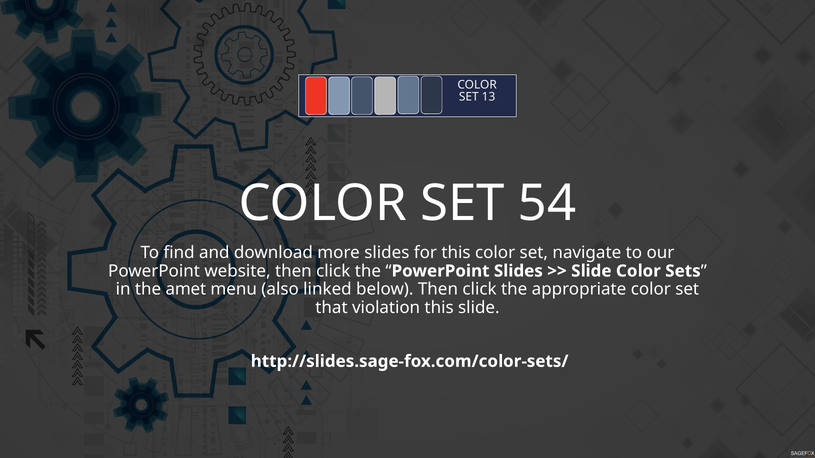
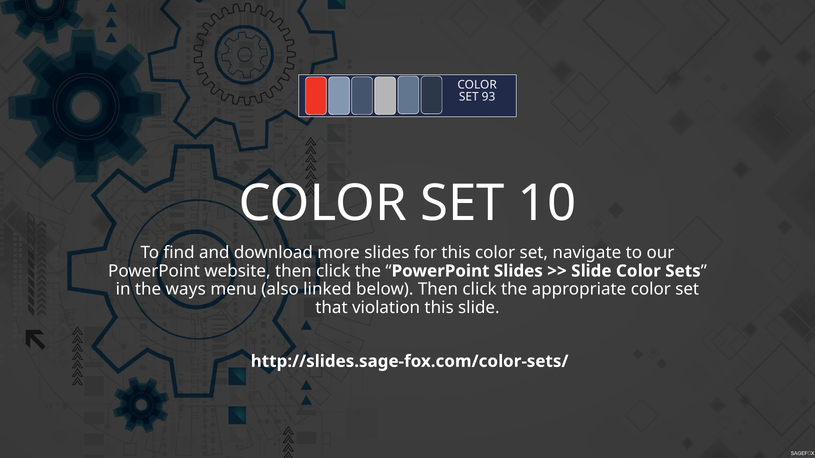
13: 13 -> 93
54: 54 -> 10
amet: amet -> ways
